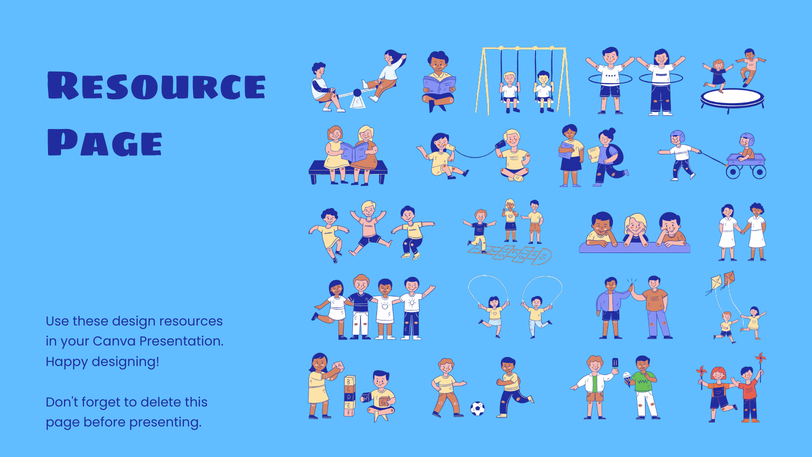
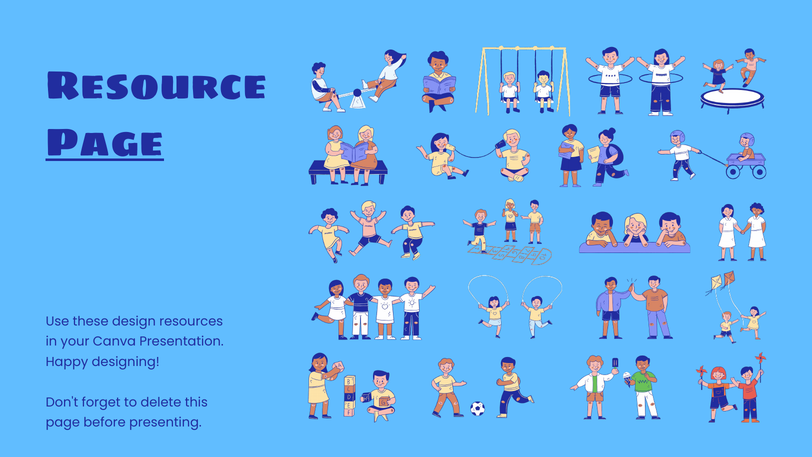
Page at (105, 143) underline: none -> present
